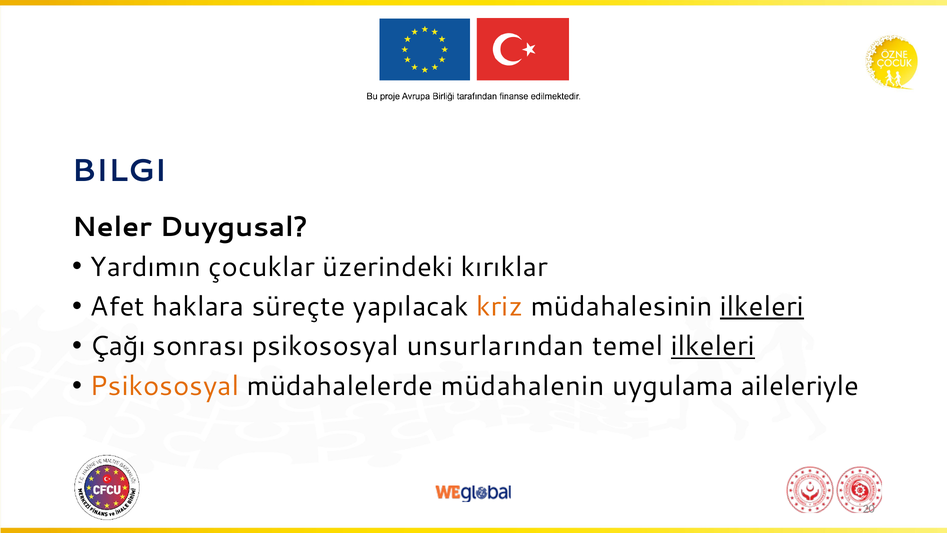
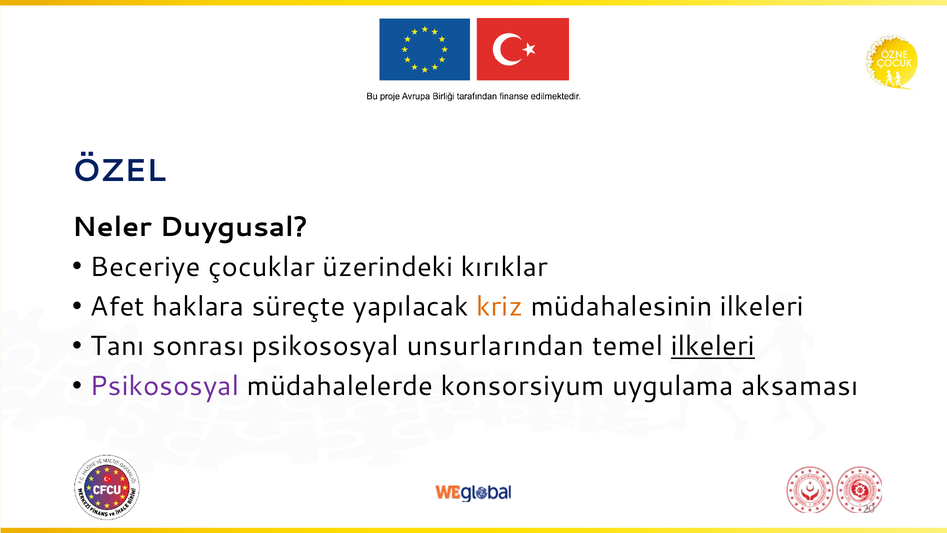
BILGI: BILGI -> ÖZEL
Yardımın: Yardımın -> Beceriye
ilkeleri at (762, 306) underline: present -> none
Çağı: Çağı -> Tanı
Psikososyal at (165, 386) colour: orange -> purple
müdahalenin: müdahalenin -> konsorsiyum
aileleriyle: aileleriyle -> aksaması
